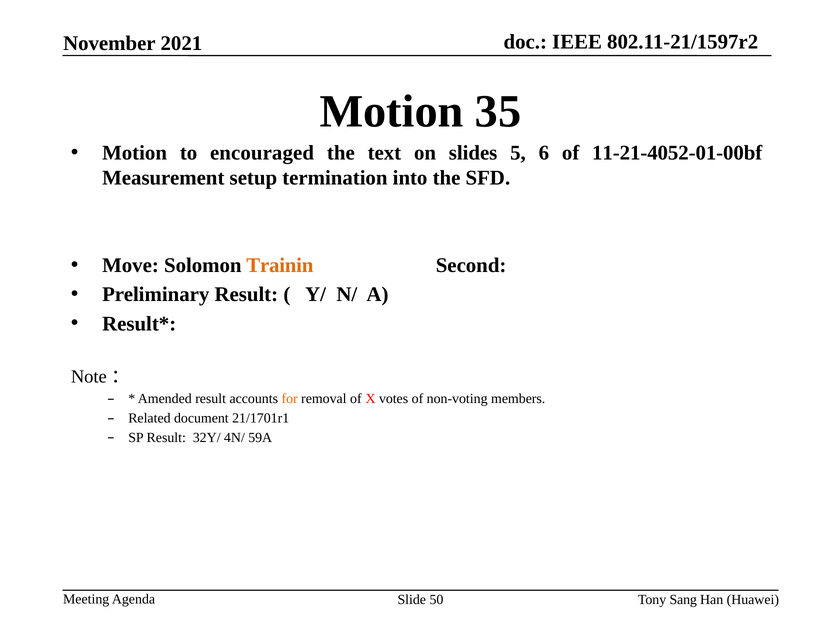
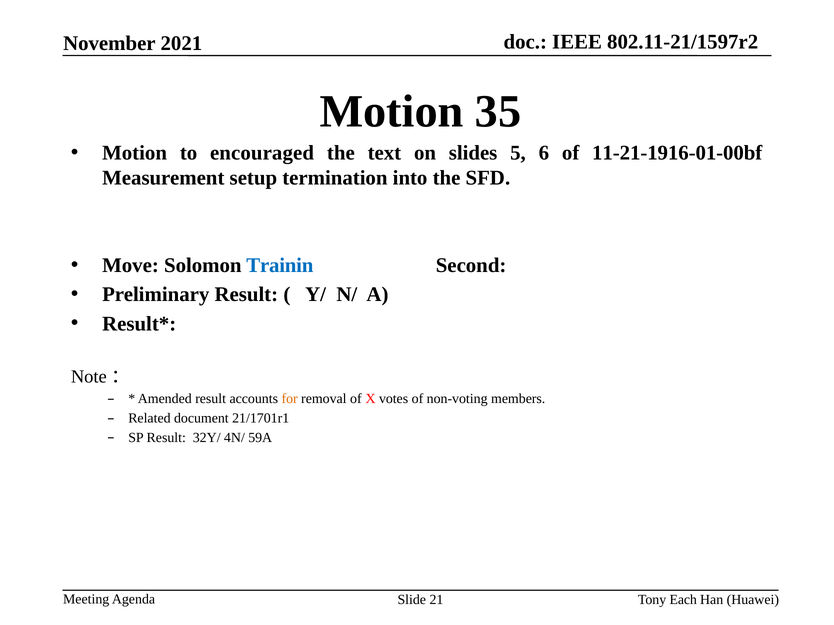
11-21-4052-01-00bf: 11-21-4052-01-00bf -> 11-21-1916-01-00bf
Trainin colour: orange -> blue
50: 50 -> 21
Sang: Sang -> Each
